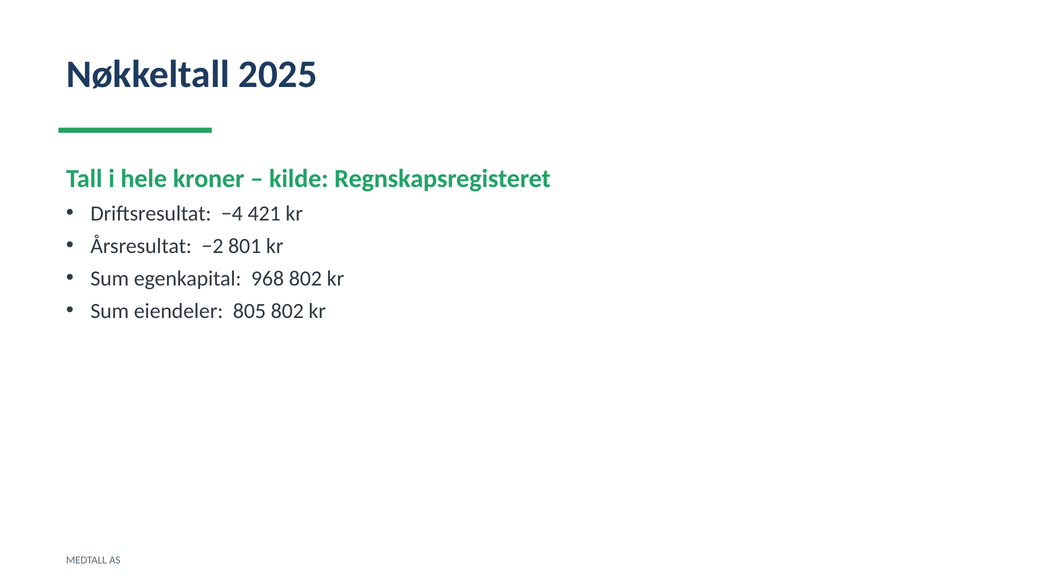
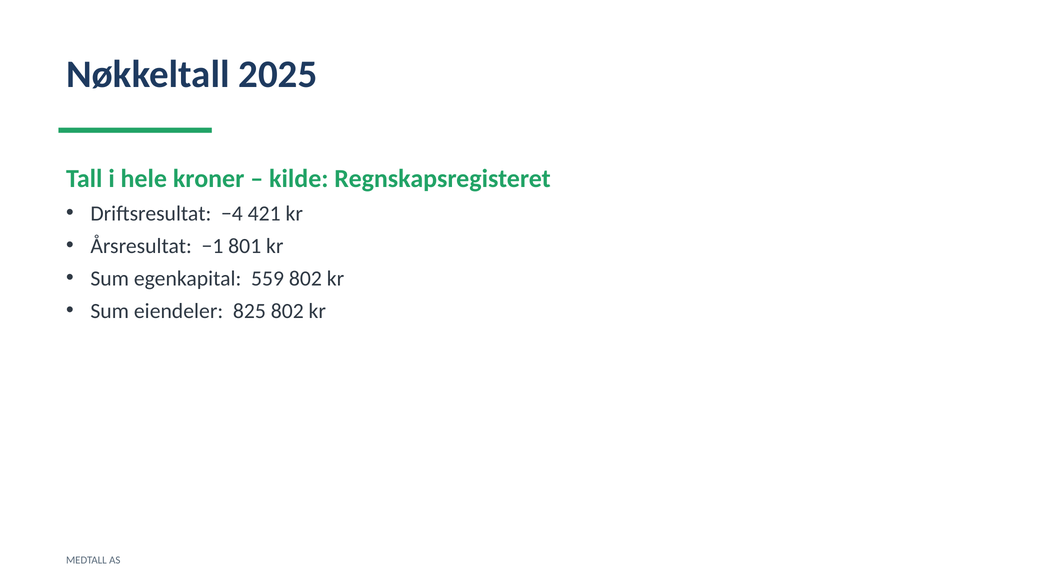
−2: −2 -> −1
968: 968 -> 559
805: 805 -> 825
